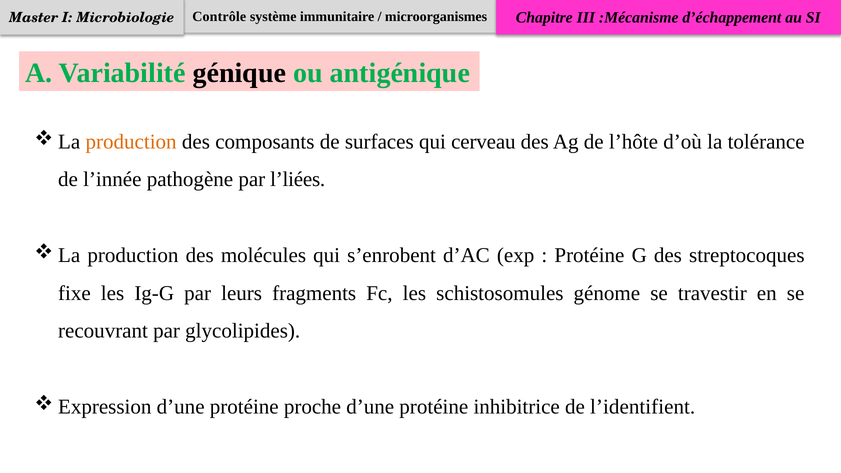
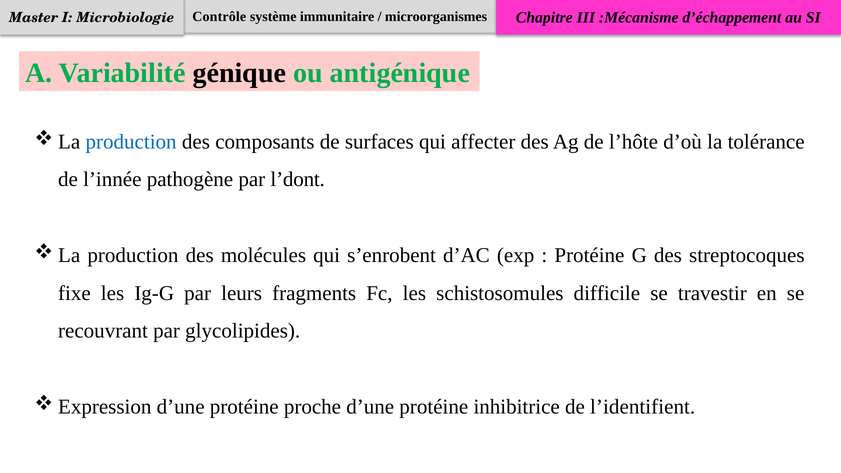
production at (131, 142) colour: orange -> blue
cerveau: cerveau -> affecter
l’liées: l’liées -> l’dont
génome: génome -> difficile
